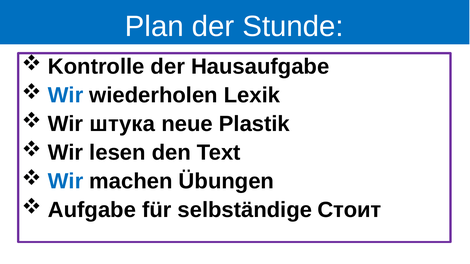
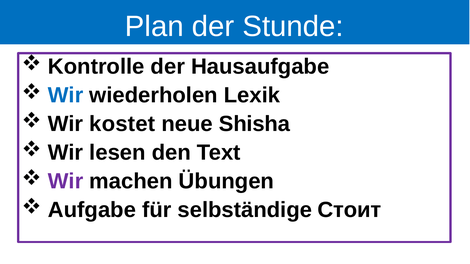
штука: штука -> kostet
Plastik: Plastik -> Shisha
Wir at (66, 181) colour: blue -> purple
